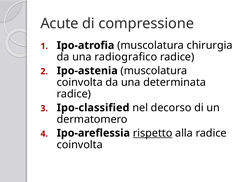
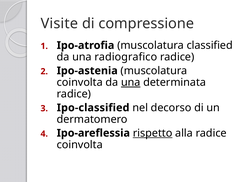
Acute: Acute -> Visite
chirurgia: chirurgia -> classified
una at (131, 82) underline: none -> present
